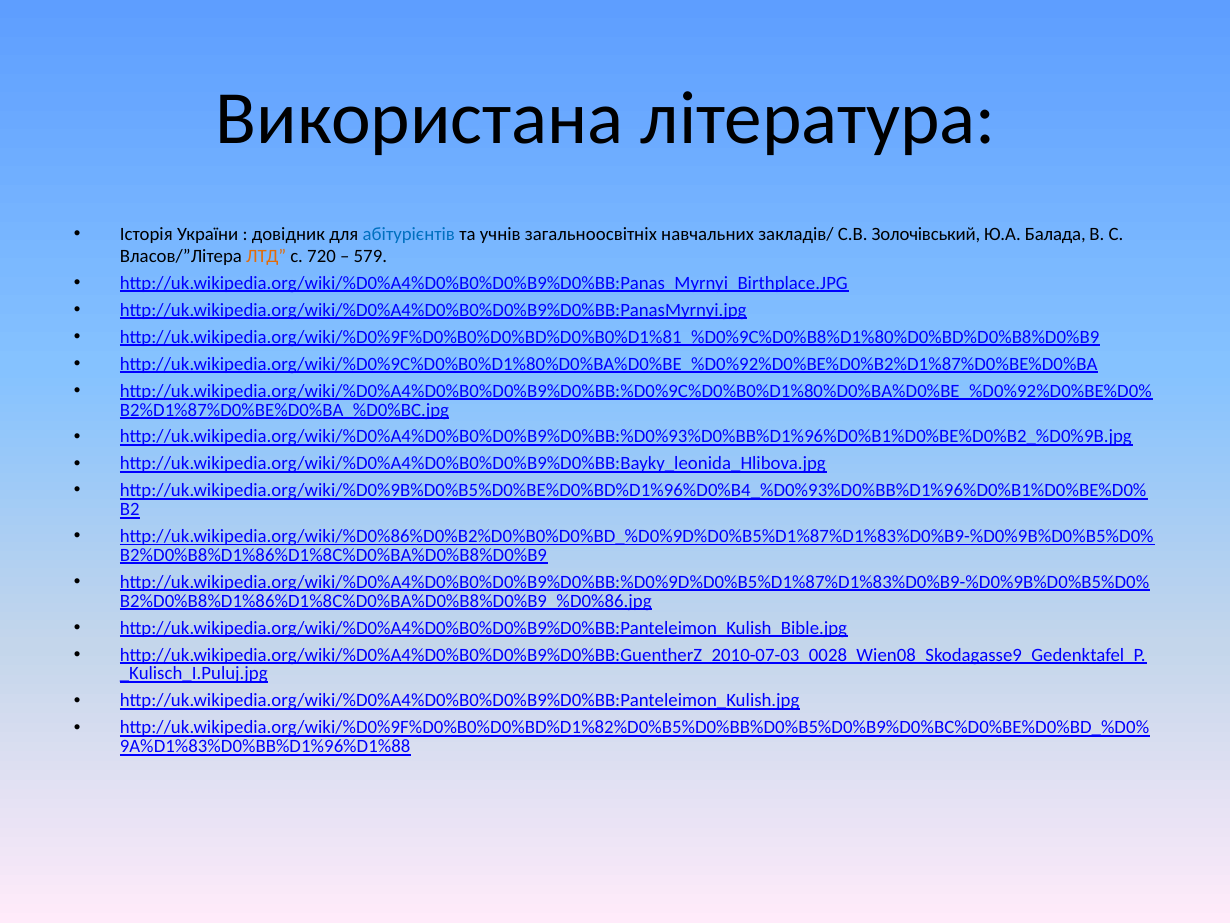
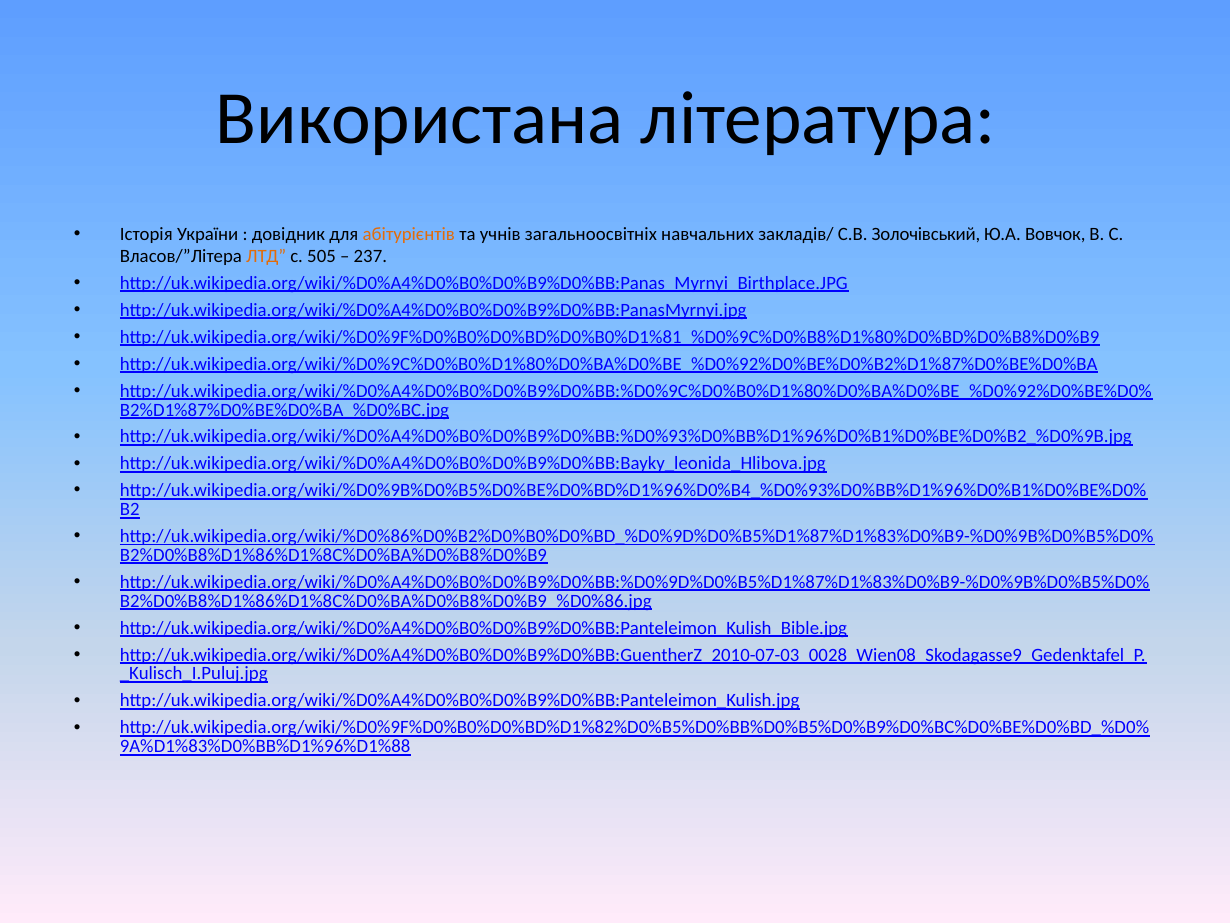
абітурієнтів colour: blue -> orange
Балада: Балада -> Вовчок
720: 720 -> 505
579: 579 -> 237
